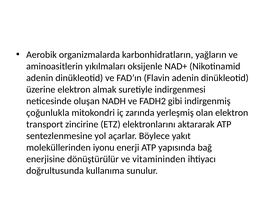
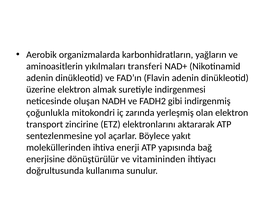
oksijenle: oksijenle -> transferi
iyonu: iyonu -> ihtiva
